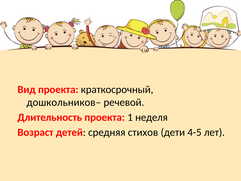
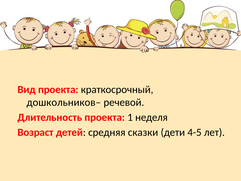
стихов: стихов -> сказки
